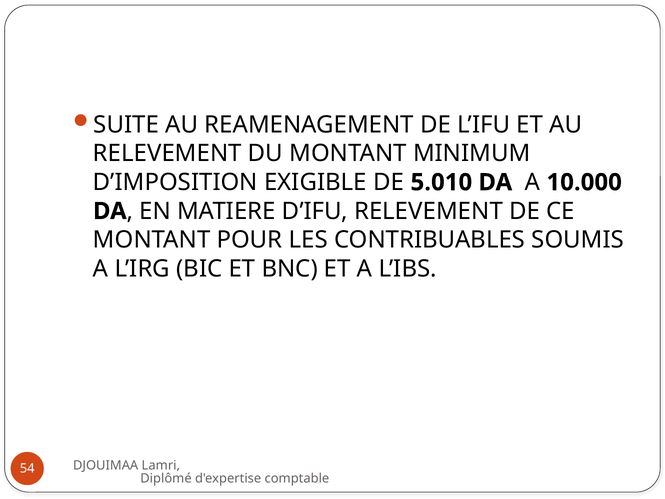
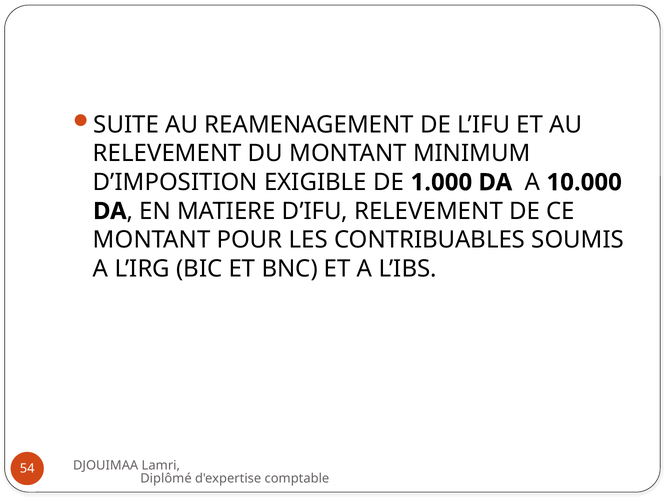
5.010: 5.010 -> 1.000
